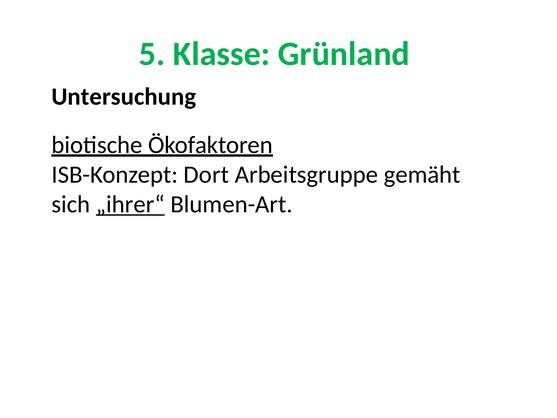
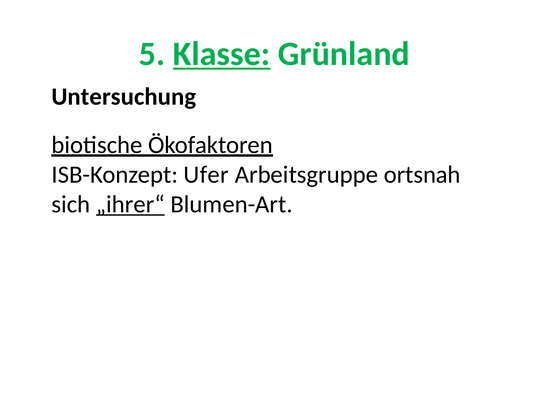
Klasse underline: none -> present
Dort: Dort -> Ufer
gemäht: gemäht -> ortsnah
